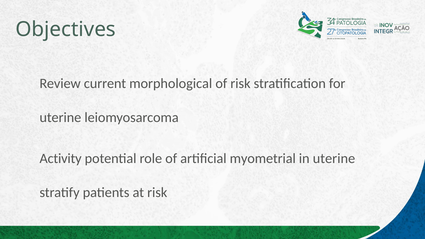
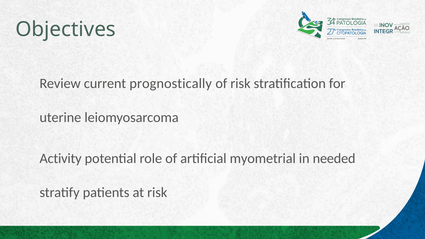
morphological: morphological -> prognostically
in uterine: uterine -> needed
